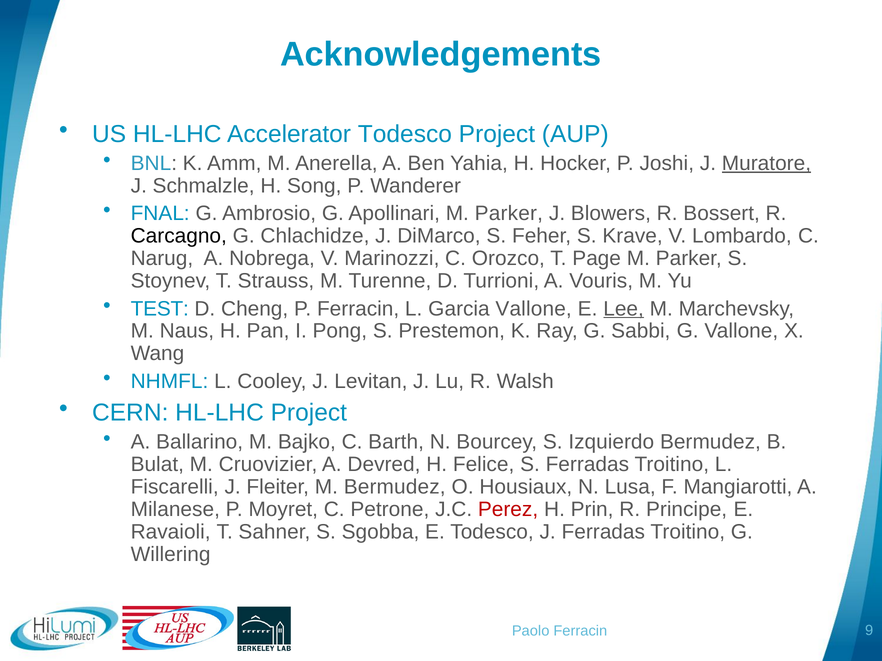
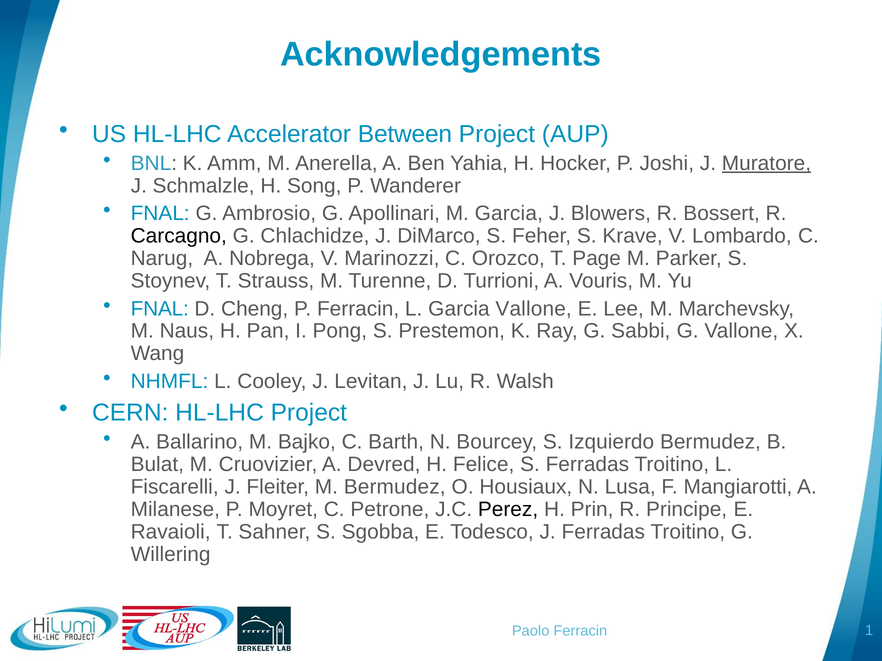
Accelerator Todesco: Todesco -> Between
Apollinari M Parker: Parker -> Garcia
TEST at (160, 309): TEST -> FNAL
Lee underline: present -> none
Perez colour: red -> black
9: 9 -> 1
